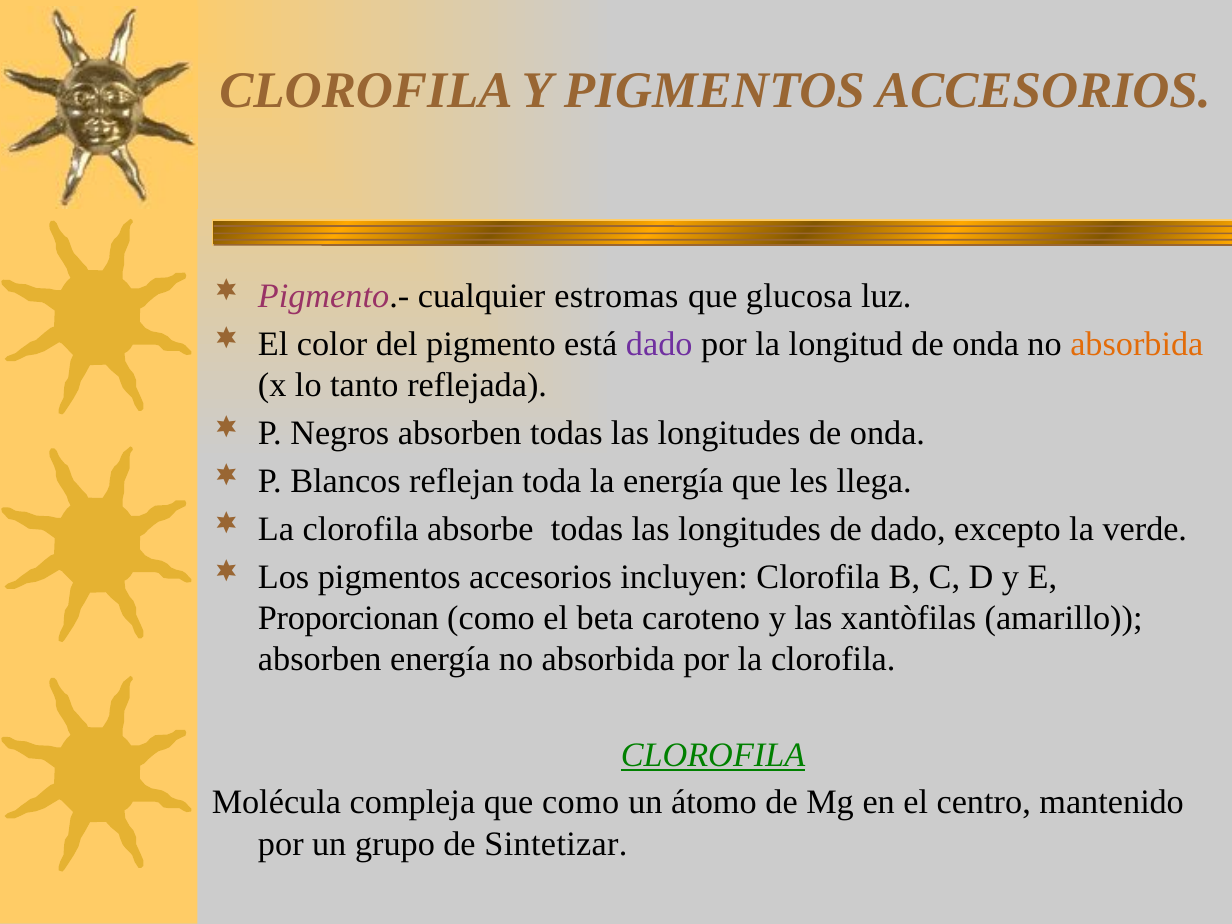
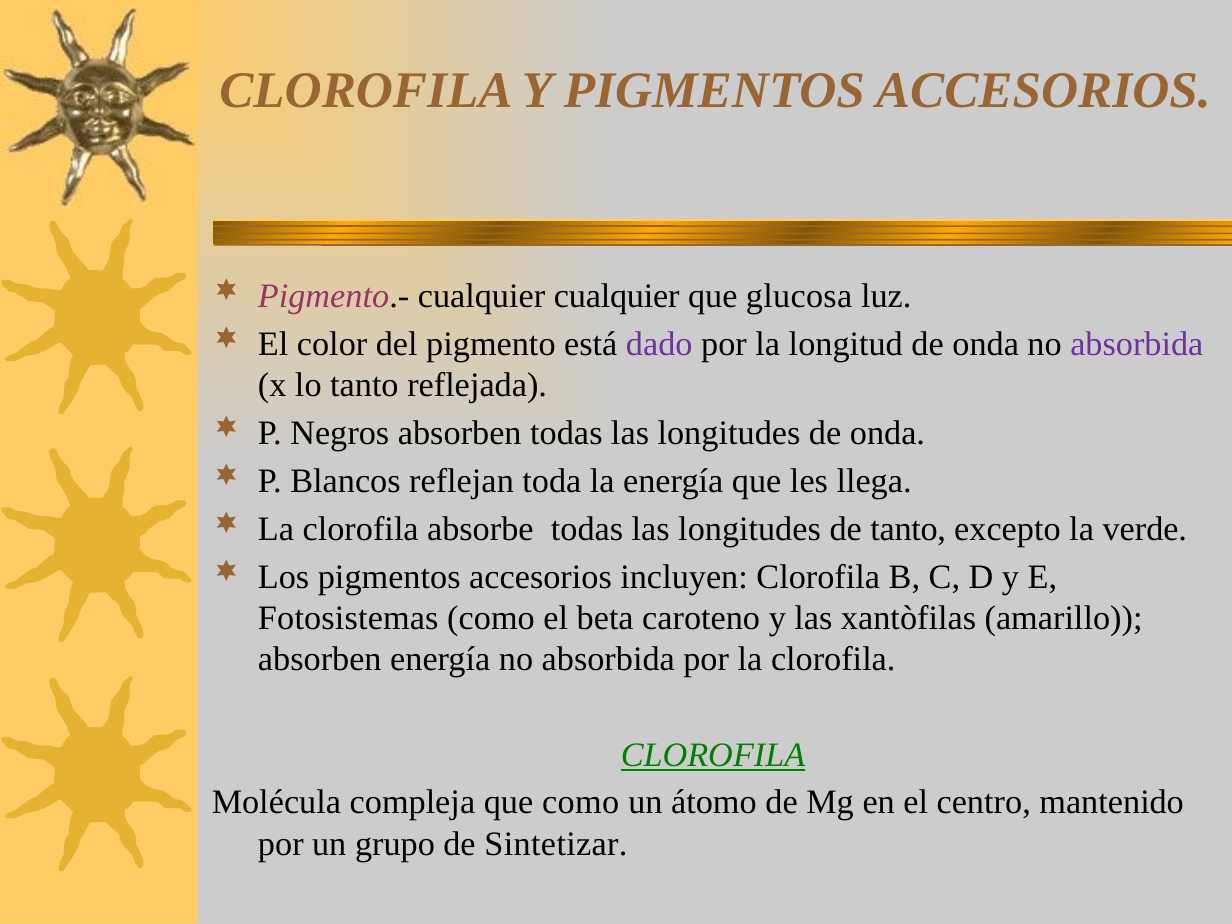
cualquier estromas: estromas -> cualquier
absorbida at (1137, 344) colour: orange -> purple
de dado: dado -> tanto
Proporcionan: Proporcionan -> Fotosistemas
